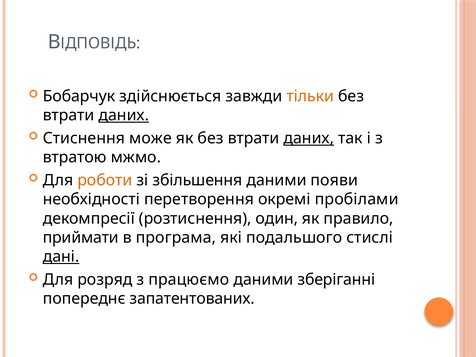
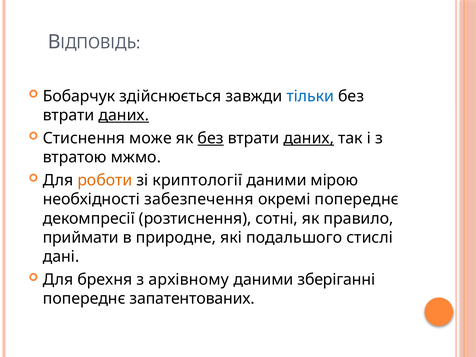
тільки colour: orange -> blue
без at (211, 138) underline: none -> present
збільшення: збільшення -> криптології
появи: появи -> мірою
перетворення: перетворення -> забезпечення
окремі пробілами: пробілами -> попереднє
один: один -> сотні
програма: програма -> природне
дані underline: present -> none
розряд: розряд -> брехня
працюємо: працюємо -> архівному
